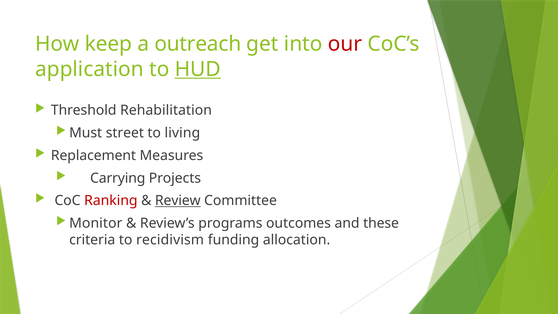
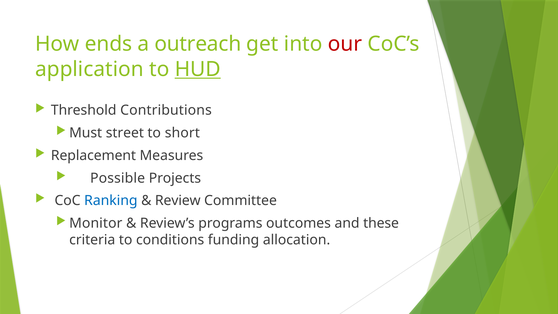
keep: keep -> ends
Rehabilitation: Rehabilitation -> Contributions
living: living -> short
Carrying: Carrying -> Possible
Ranking colour: red -> blue
Review underline: present -> none
recidivism: recidivism -> conditions
